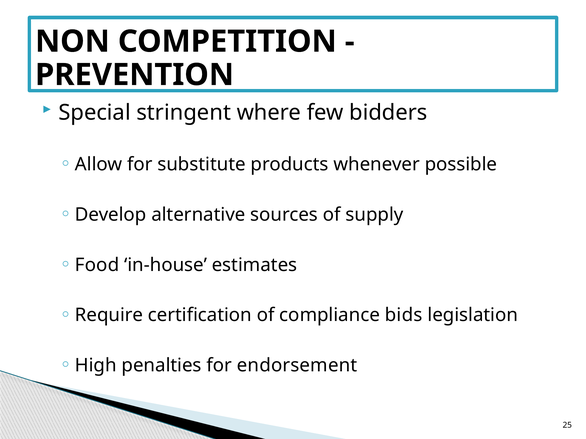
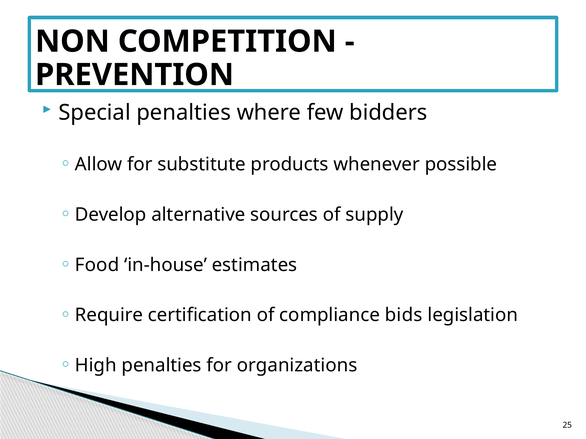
Special stringent: stringent -> penalties
endorsement: endorsement -> organizations
